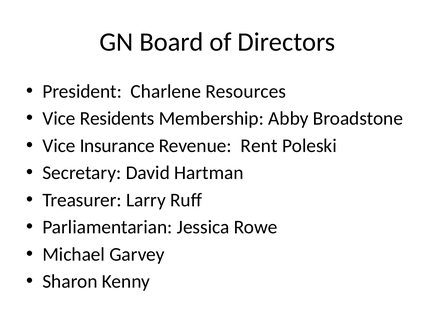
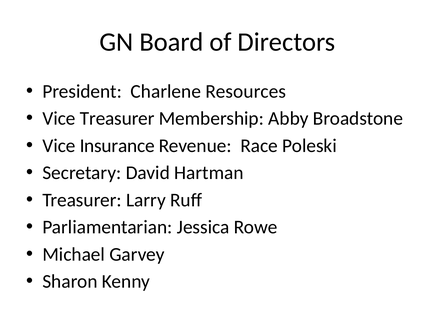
Vice Residents: Residents -> Treasurer
Rent: Rent -> Race
